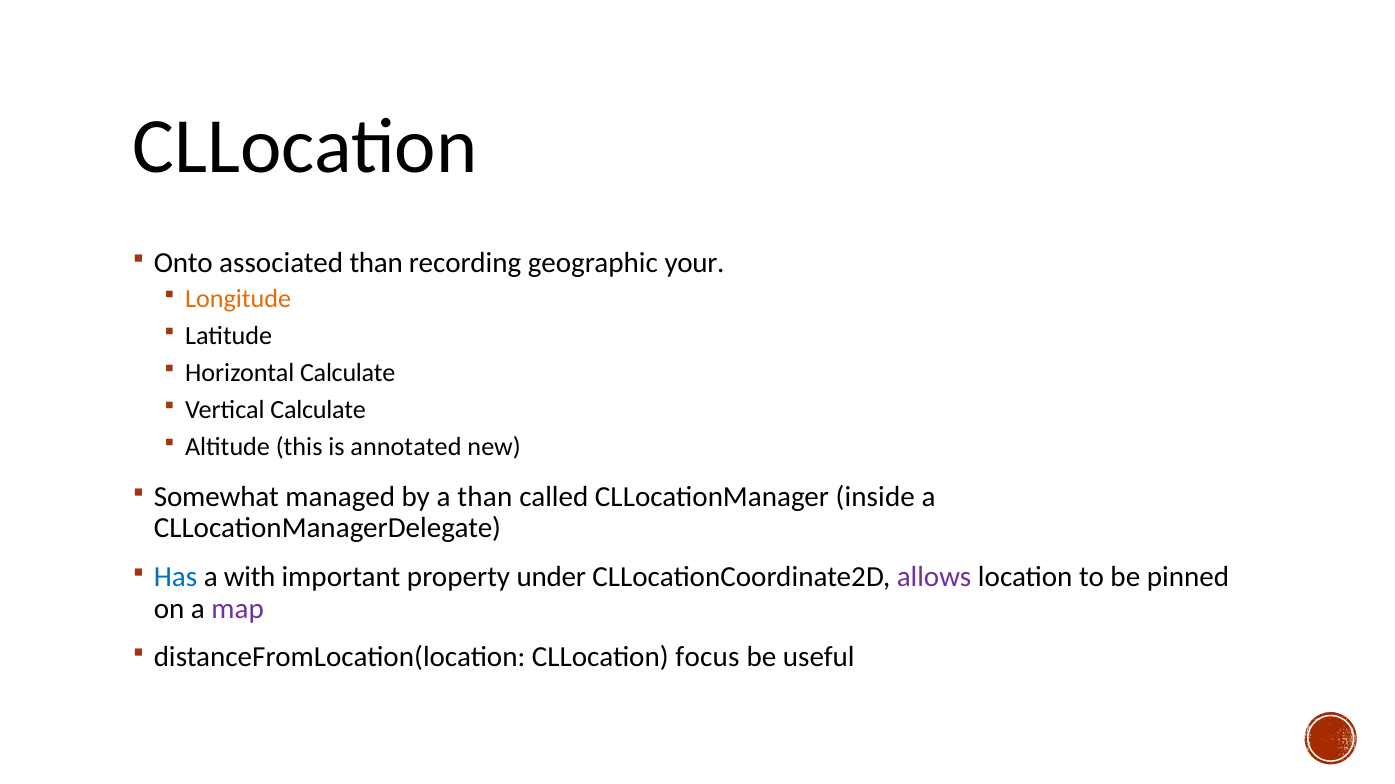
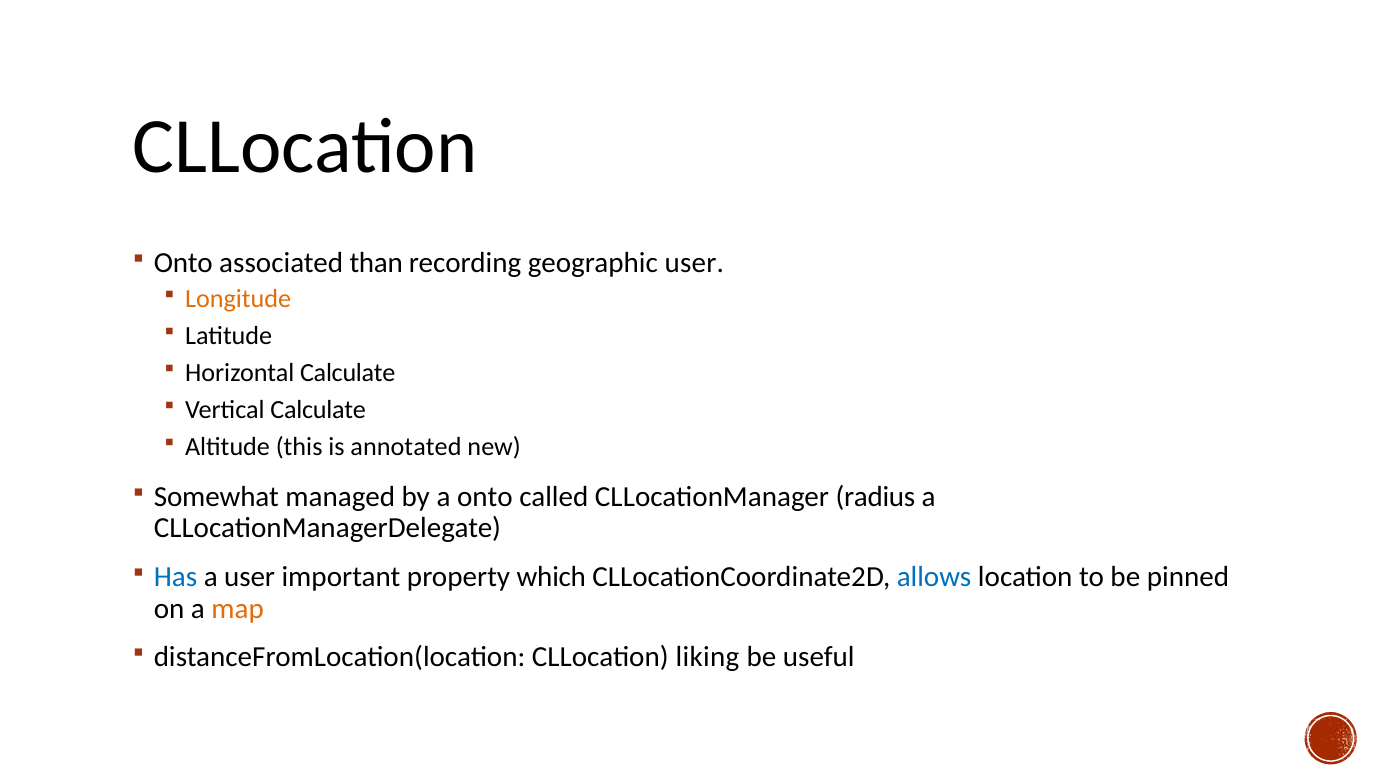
geographic your: your -> user
a than: than -> onto
inside: inside -> radius
a with: with -> user
under: under -> which
allows colour: purple -> blue
map colour: purple -> orange
focus: focus -> liking
